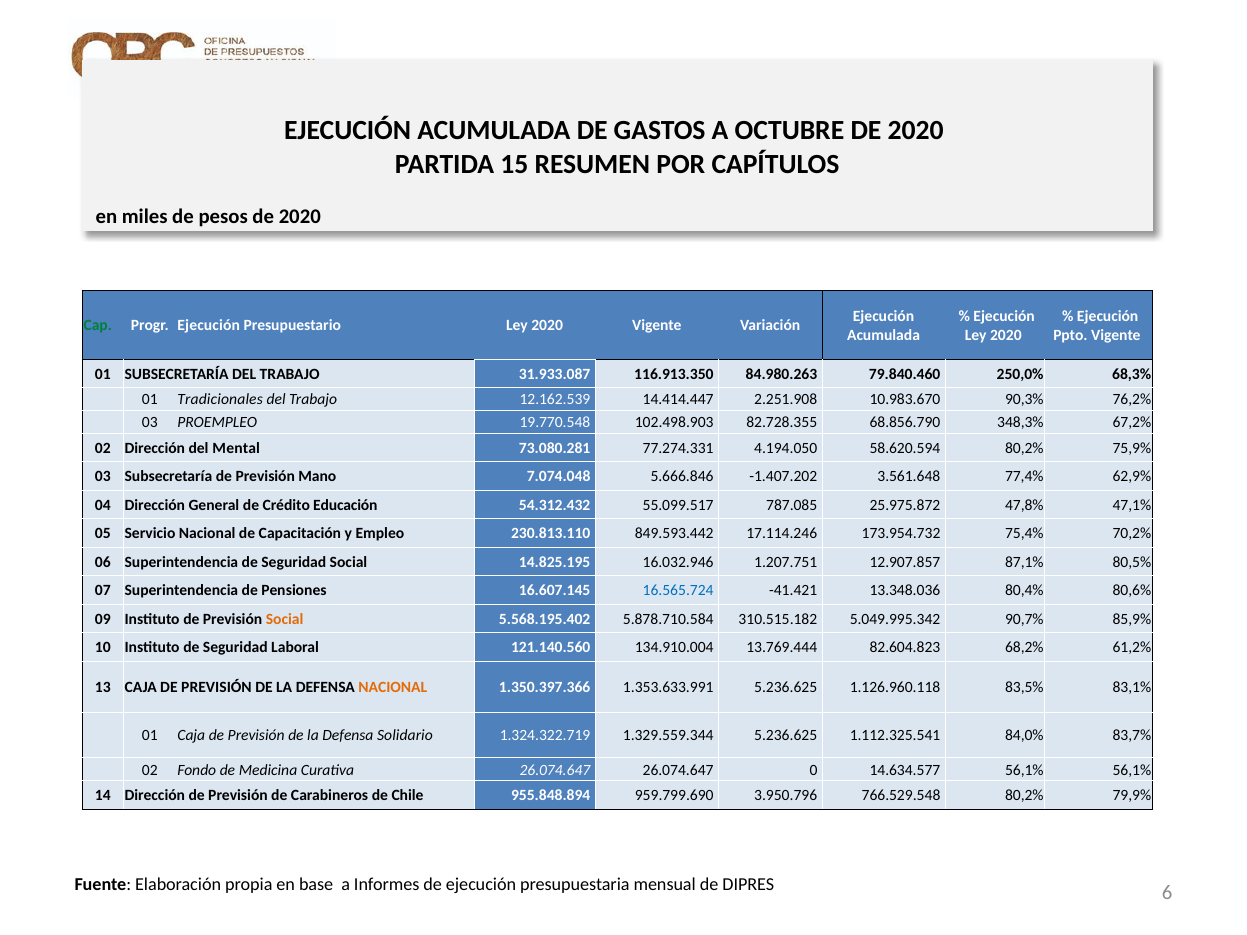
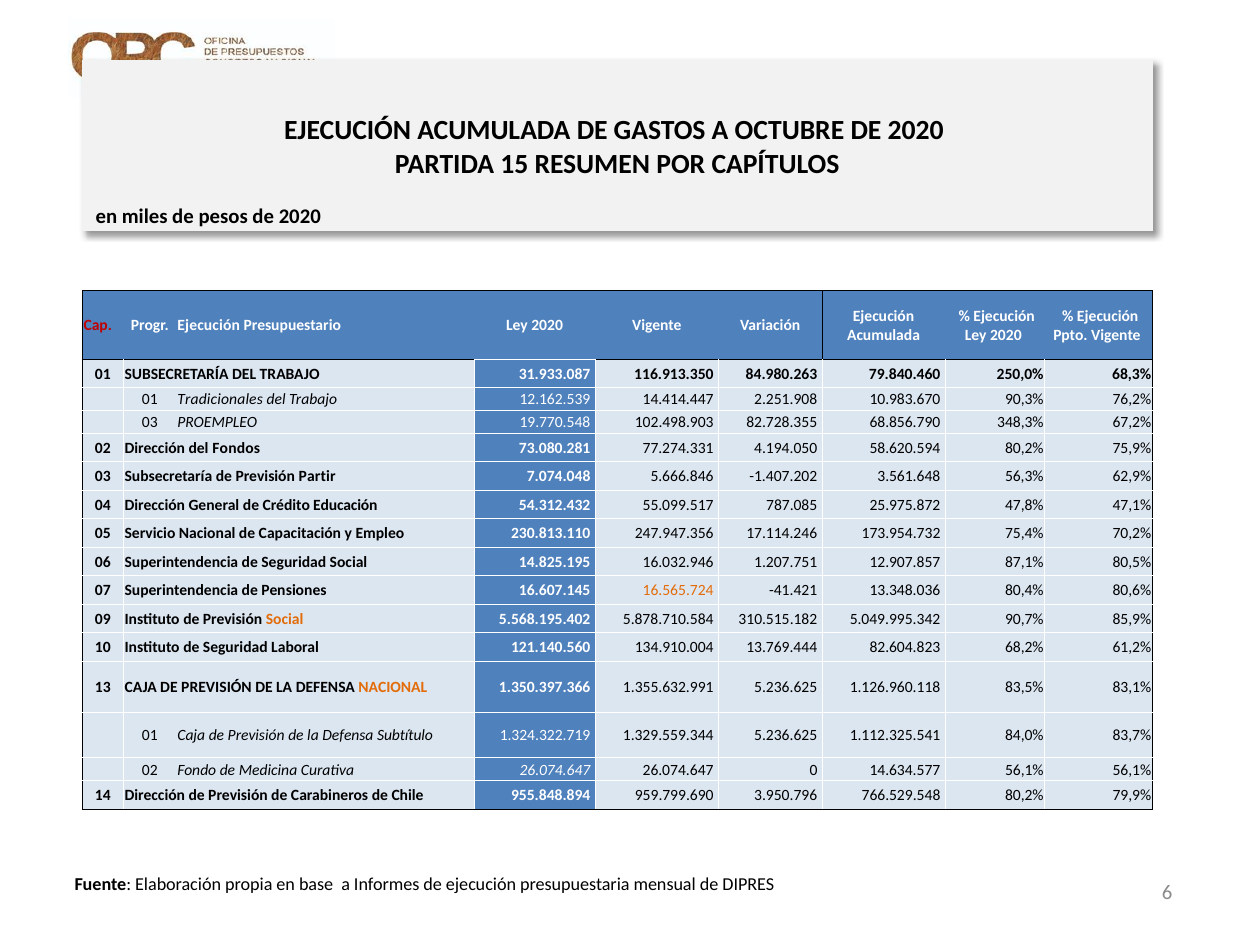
Cap colour: green -> red
Mental: Mental -> Fondos
Mano: Mano -> Partir
77,4%: 77,4% -> 56,3%
849.593.442: 849.593.442 -> 247.947.356
16.565.724 colour: blue -> orange
1.353.633.991: 1.353.633.991 -> 1.355.632.991
Solidario: Solidario -> Subtítulo
